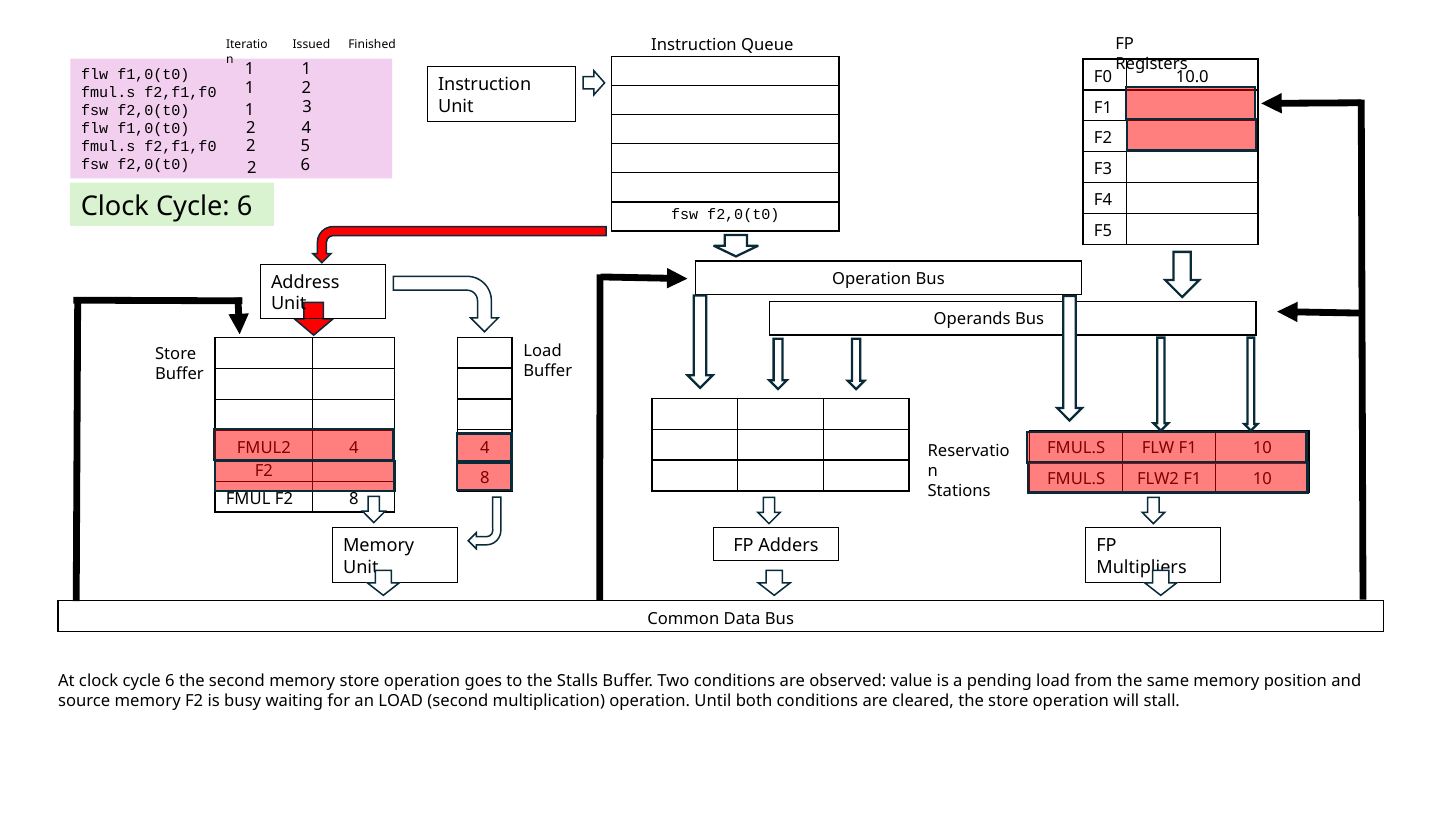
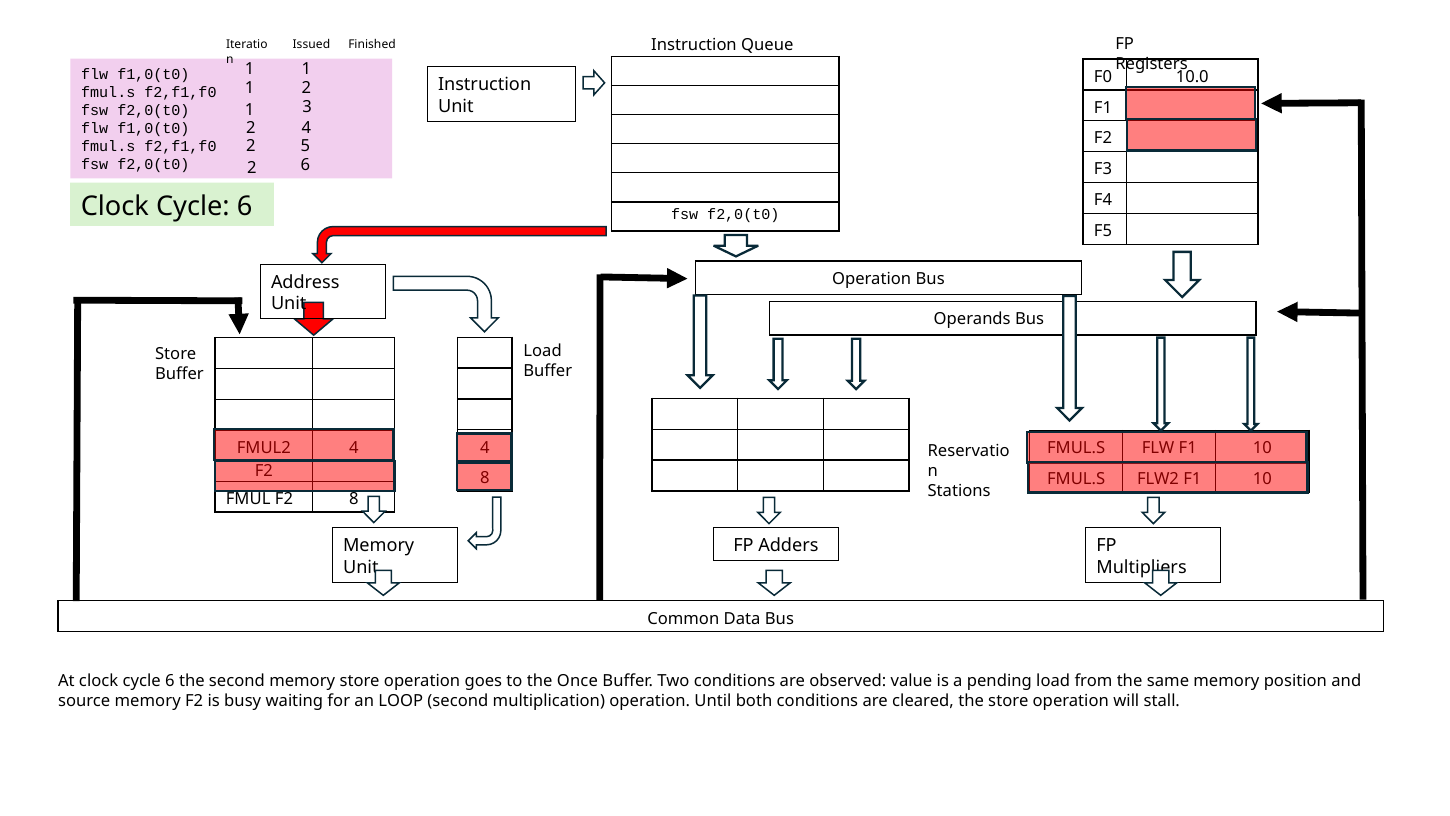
Stalls: Stalls -> Once
an LOAD: LOAD -> LOOP
